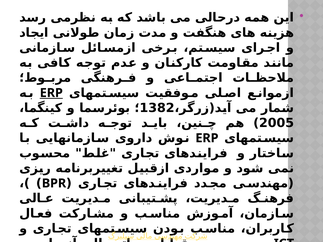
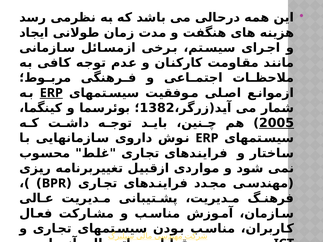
2005 underline: none -> present
